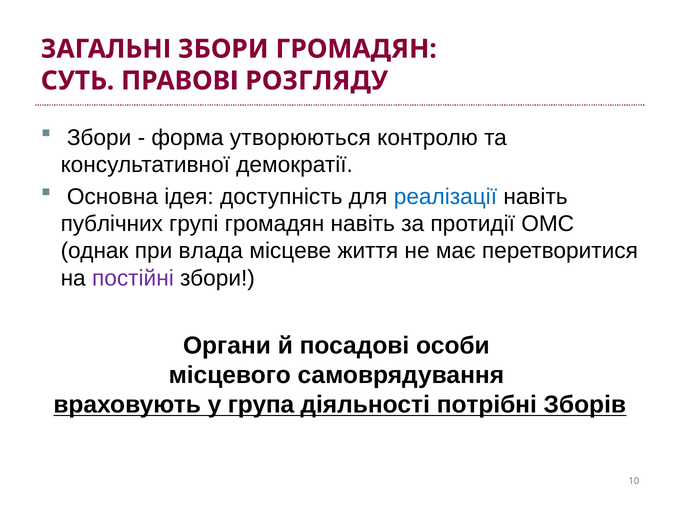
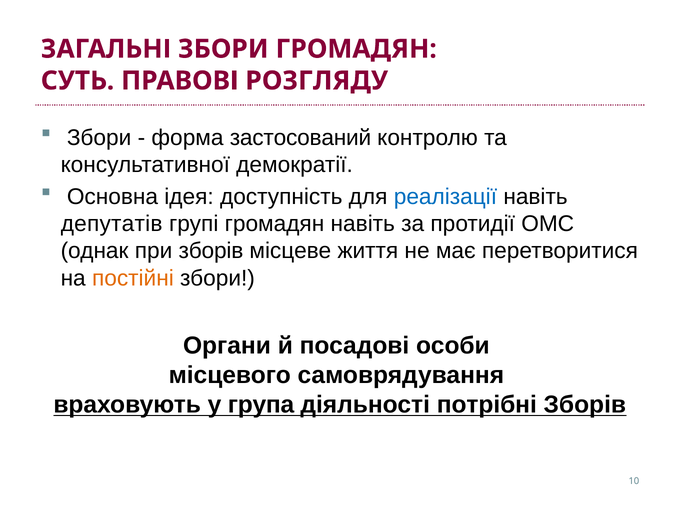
утворюються: утворюються -> застосований
публічних: публічних -> депутатів
при влада: влада -> зборів
постійні colour: purple -> orange
